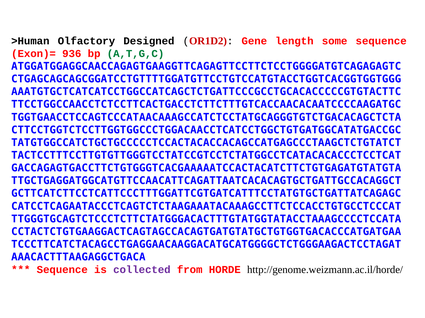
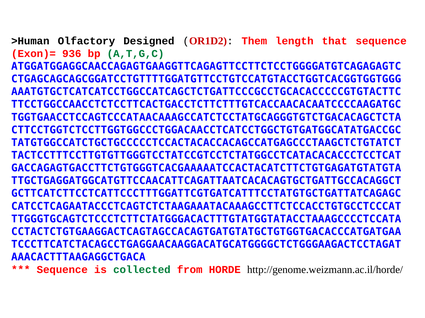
Gene: Gene -> Them
some: some -> that
collected colour: purple -> green
